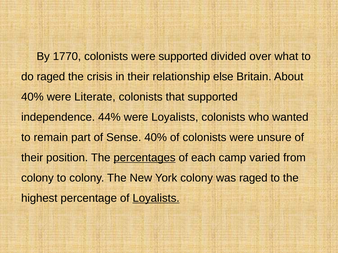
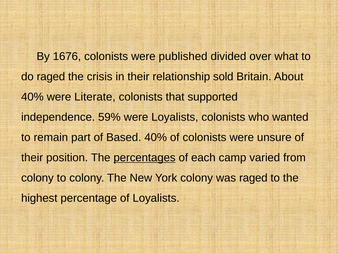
1770: 1770 -> 1676
were supported: supported -> published
else: else -> sold
44%: 44% -> 59%
Sense: Sense -> Based
Loyalists at (156, 199) underline: present -> none
